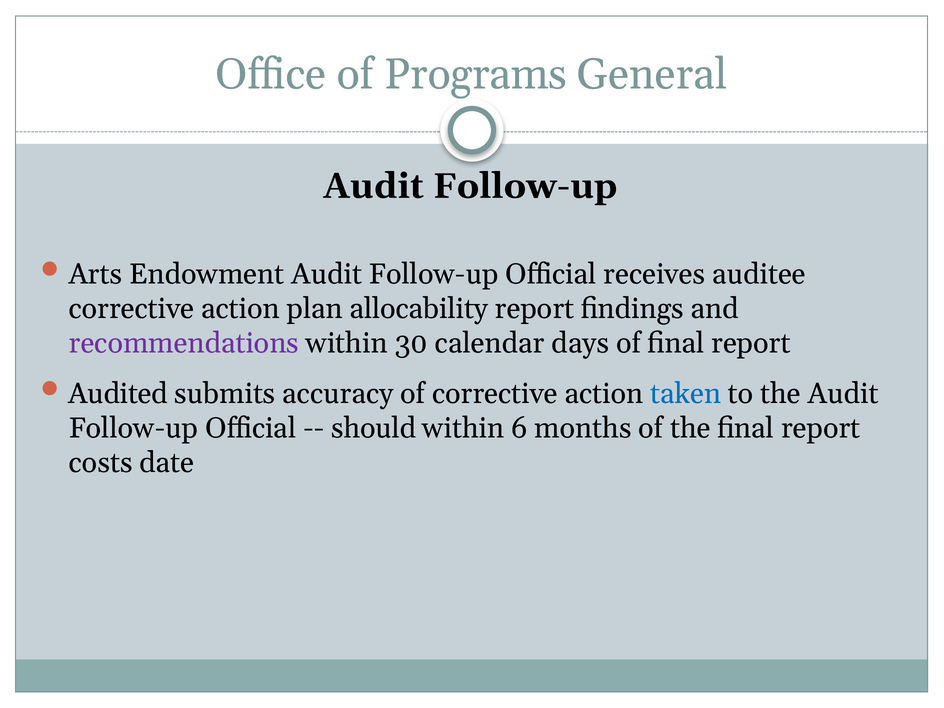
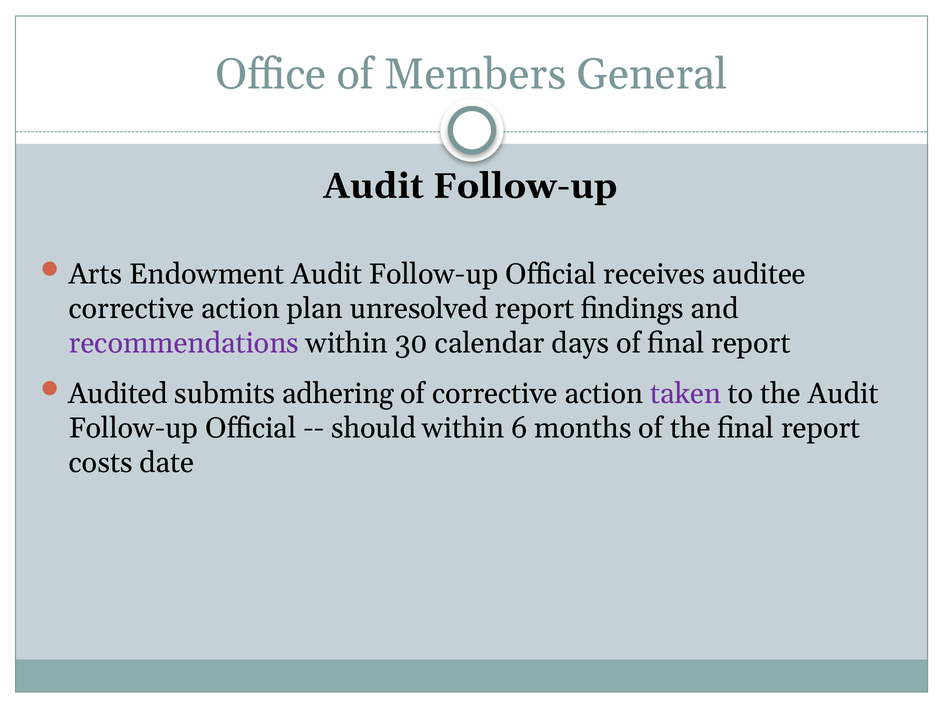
Programs: Programs -> Members
allocability: allocability -> unresolved
accuracy: accuracy -> adhering
taken colour: blue -> purple
